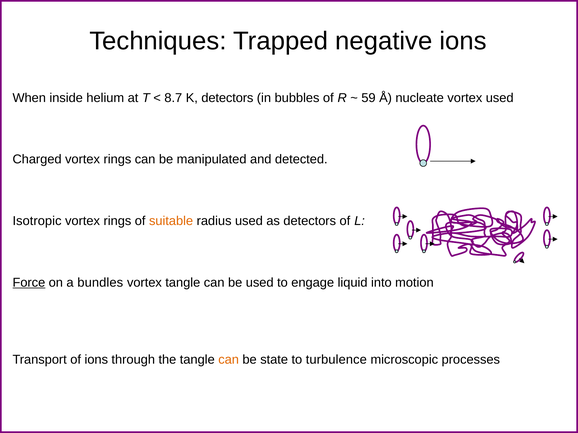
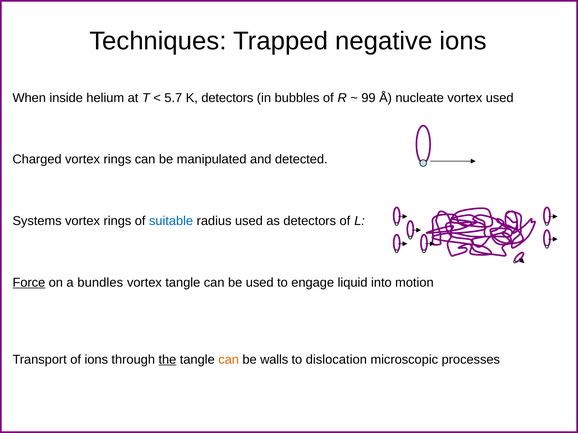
8.7: 8.7 -> 5.7
59: 59 -> 99
Isotropic: Isotropic -> Systems
suitable colour: orange -> blue
the underline: none -> present
state: state -> walls
turbulence: turbulence -> dislocation
